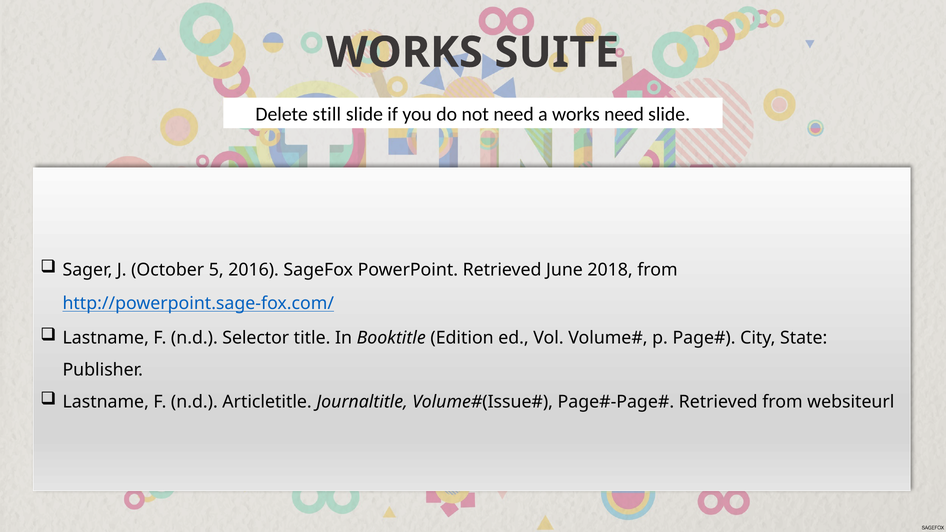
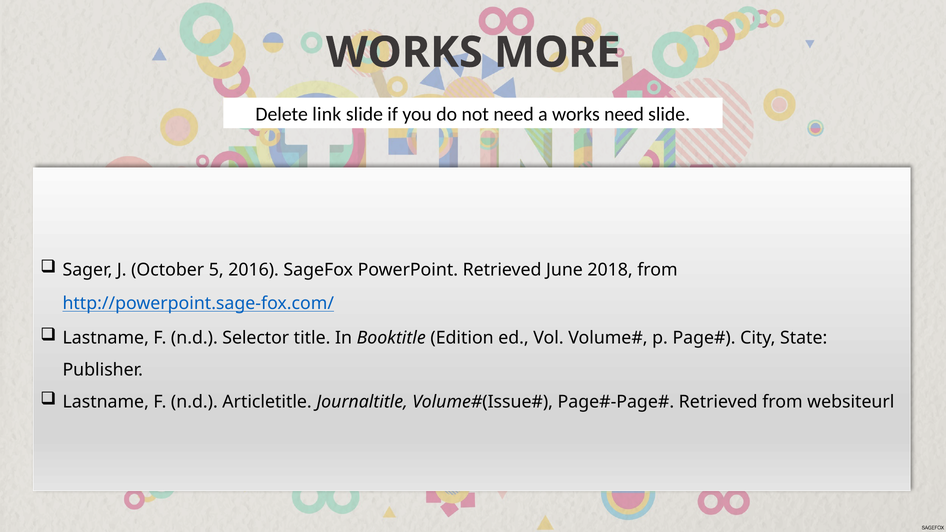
SUITE: SUITE -> MORE
still: still -> link
